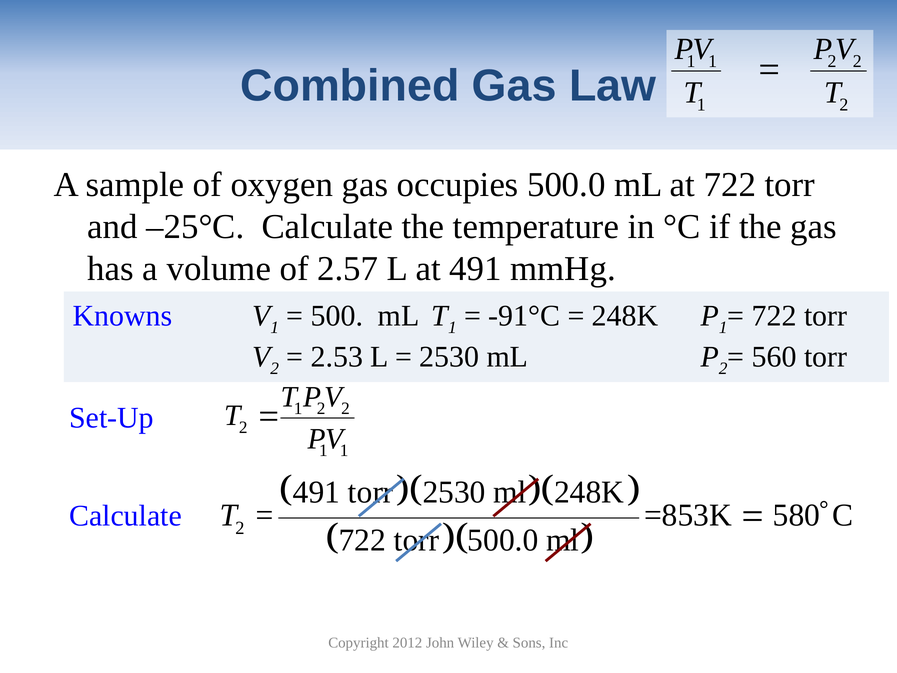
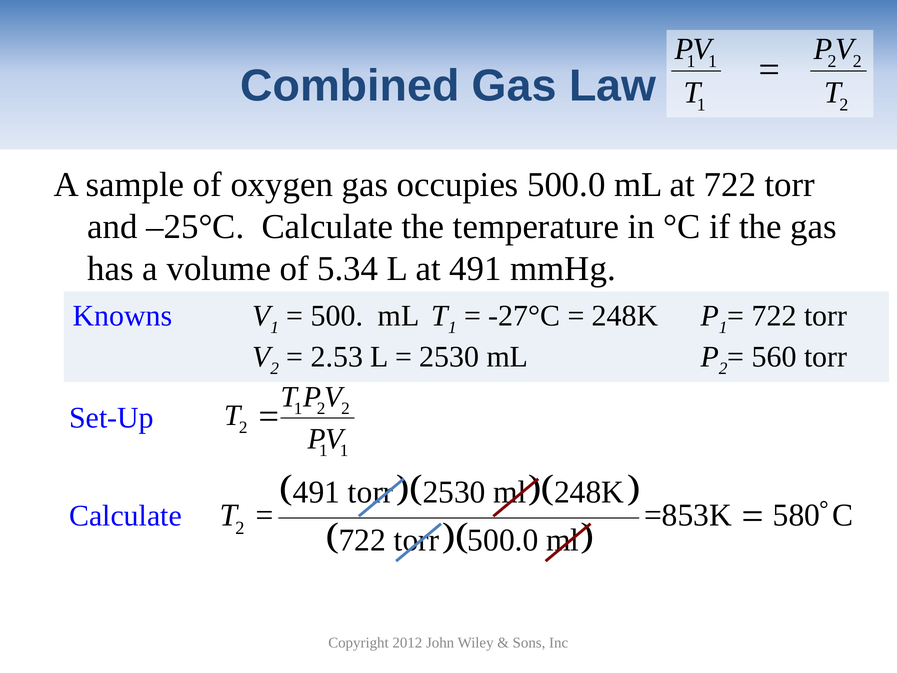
2.57: 2.57 -> 5.34
-91°C: -91°C -> -27°C
